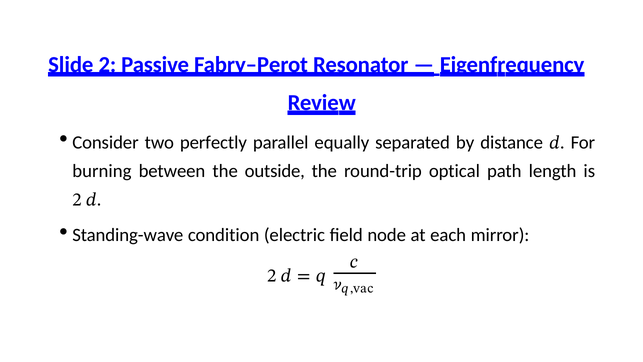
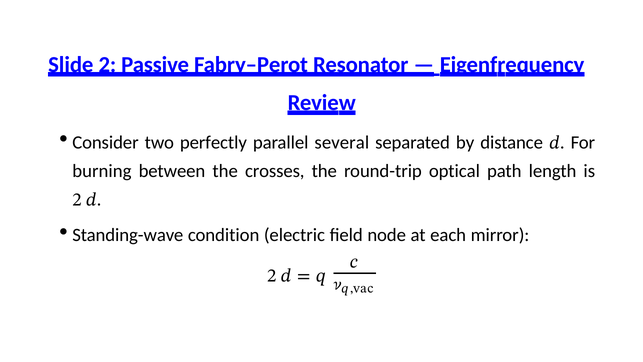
equally: equally -> several
outside: outside -> crosses
